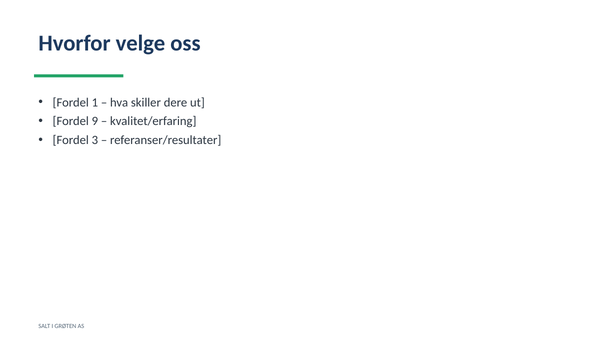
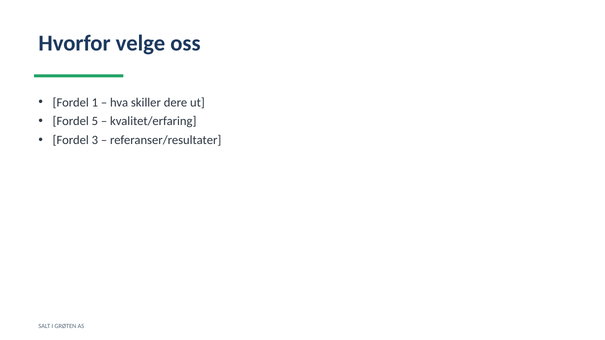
9: 9 -> 5
